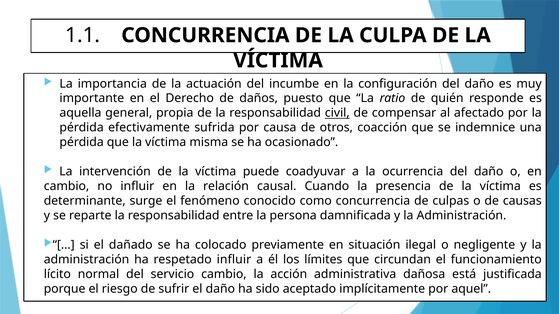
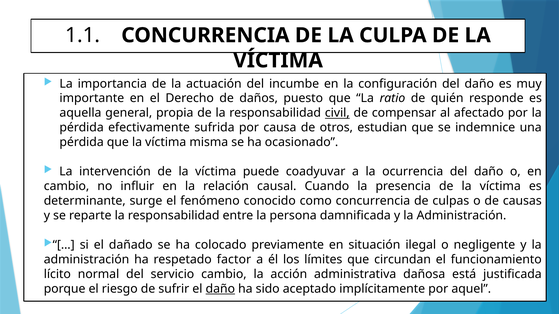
coacción: coacción -> estudian
respetado influir: influir -> factor
daño at (220, 289) underline: none -> present
